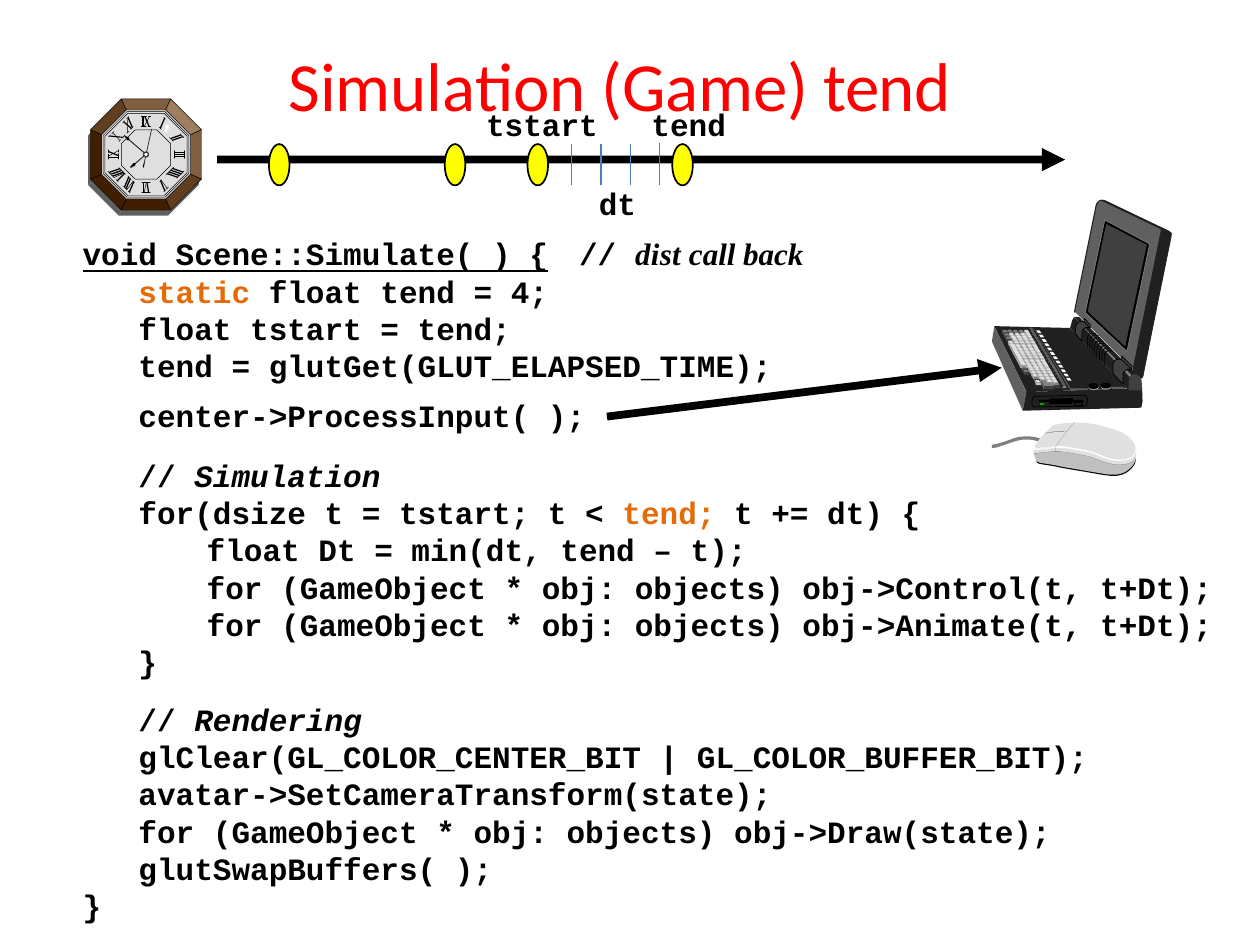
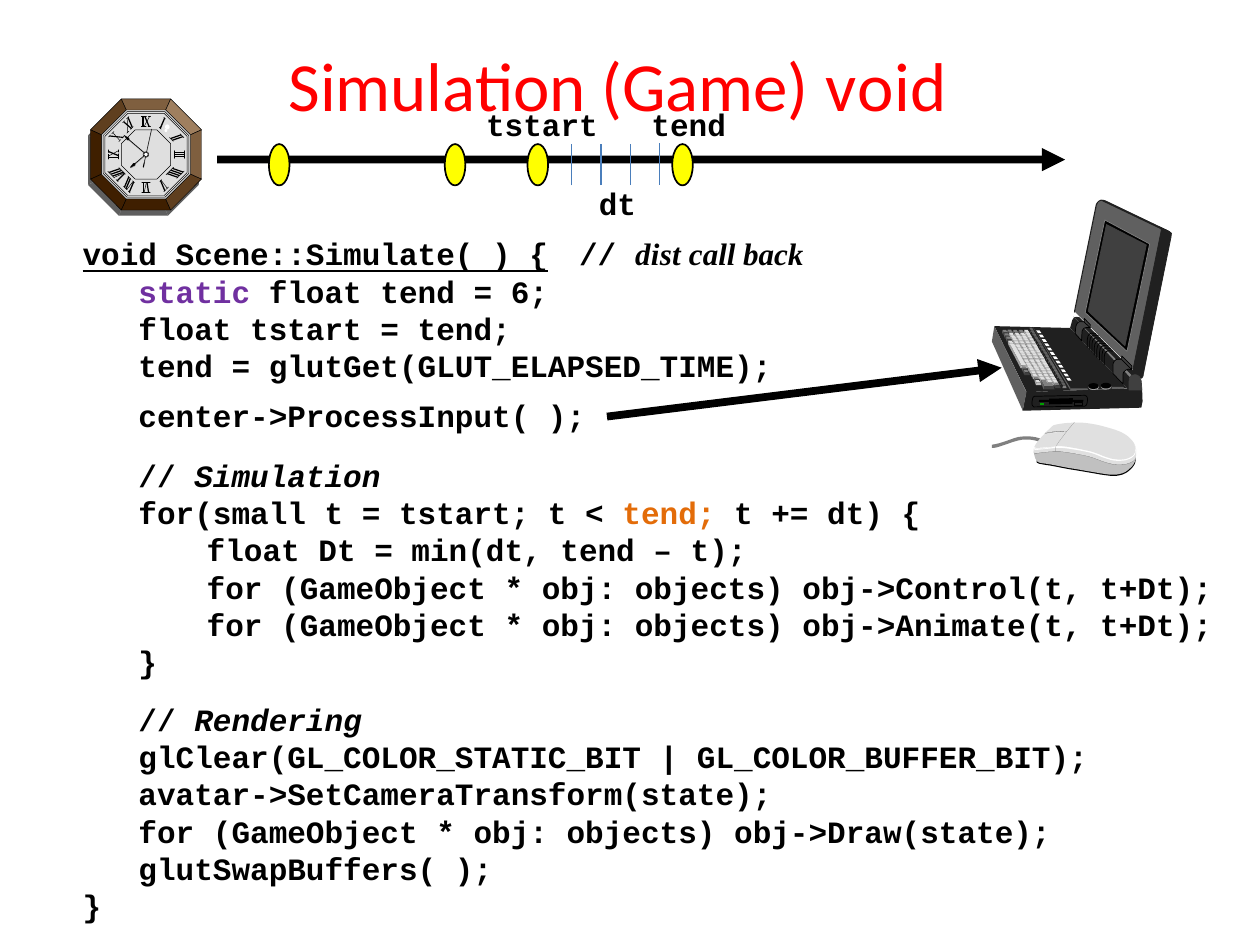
tend at (887, 88): tend -> void
static colour: orange -> purple
4: 4 -> 6
for(dsize: for(dsize -> for(small
glClear(GL_COLOR_CENTER_BIT: glClear(GL_COLOR_CENTER_BIT -> glClear(GL_COLOR_STATIC_BIT
